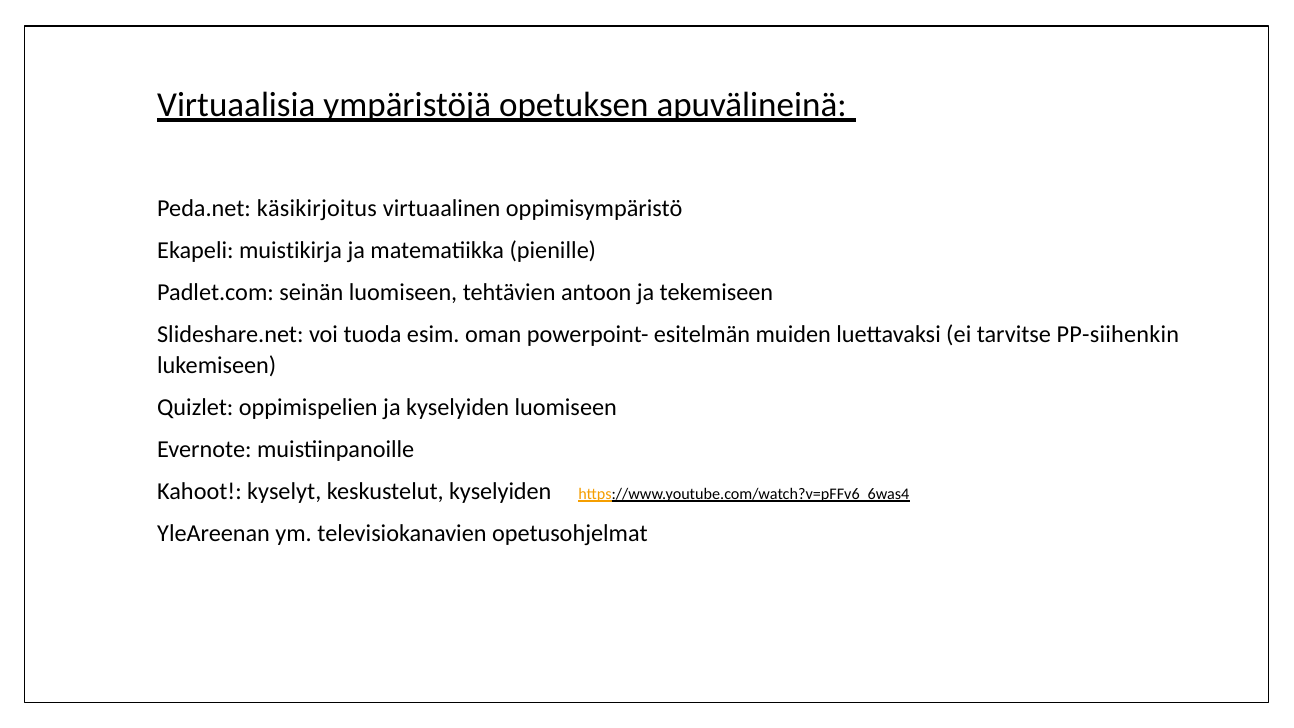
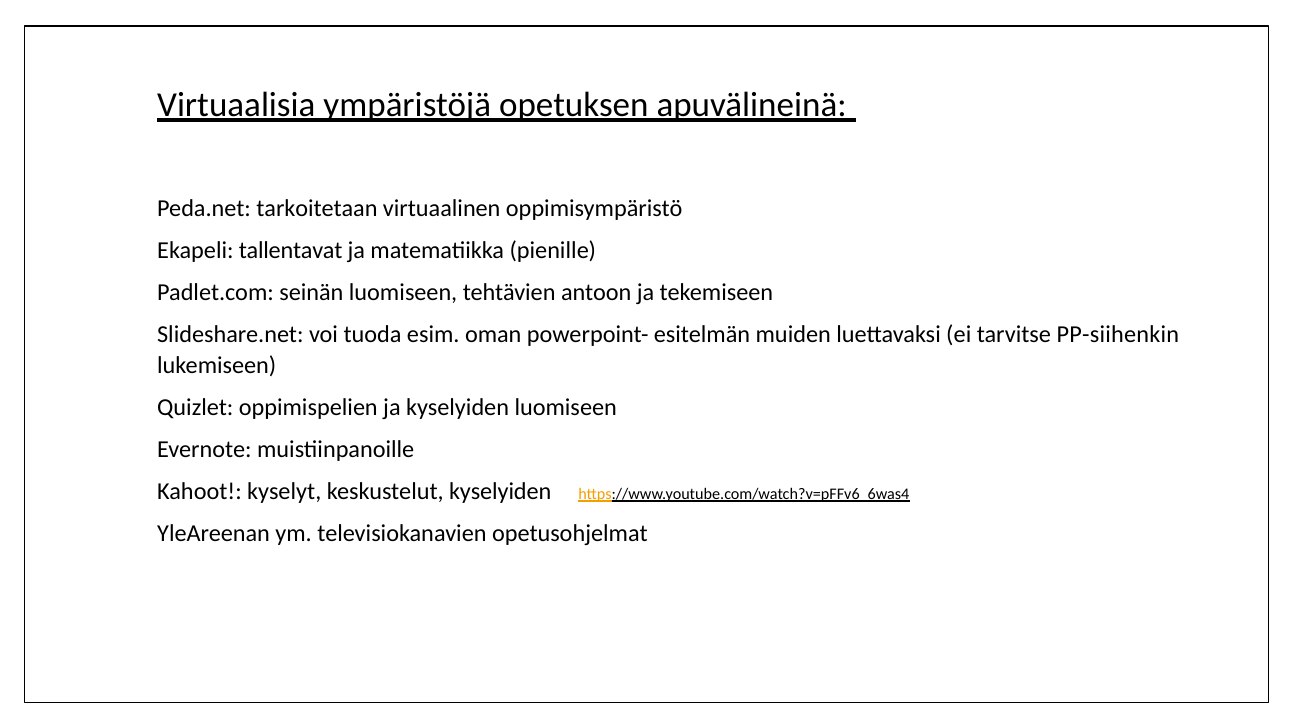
käsikirjoitus: käsikirjoitus -> tarkoitetaan
muistikirja: muistikirja -> tallentavat
